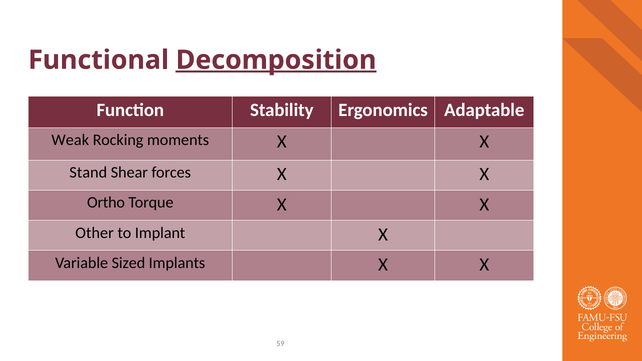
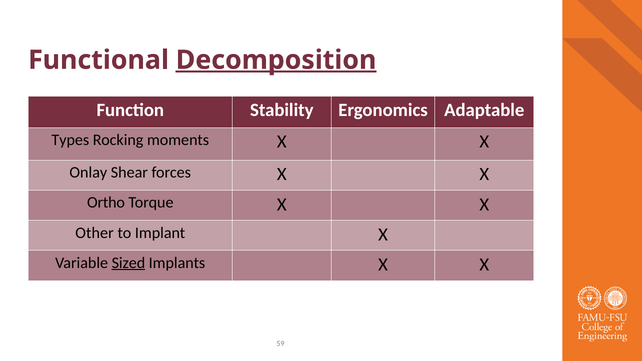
Weak: Weak -> Types
Stand: Stand -> Onlay
Sized underline: none -> present
